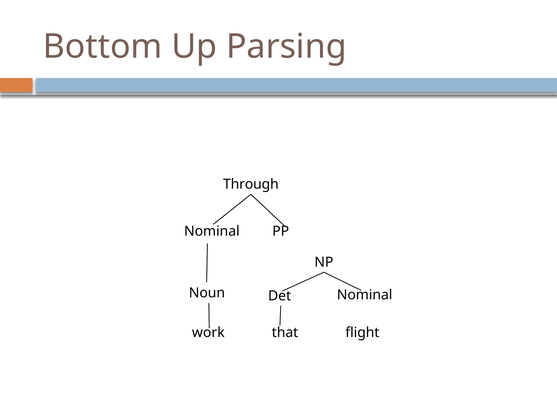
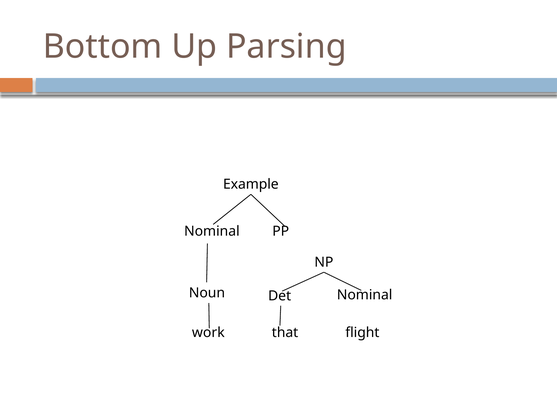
Through: Through -> Example
